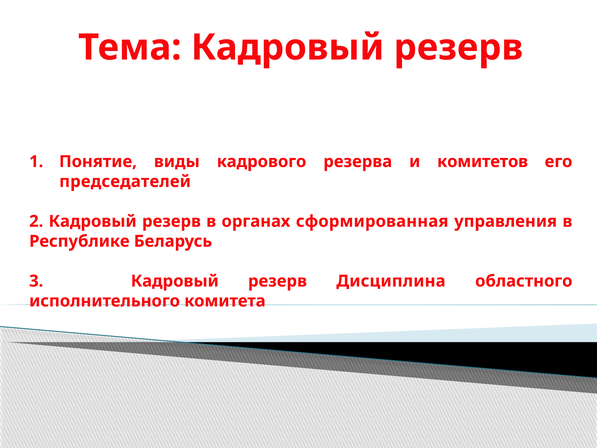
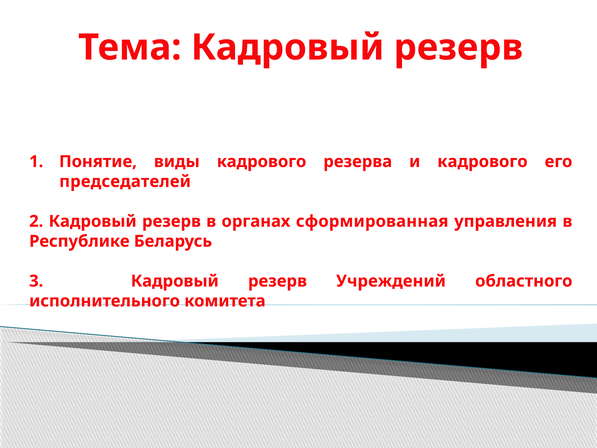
и комитетов: комитетов -> кадрового
Дисциплина: Дисциплина -> Учреждений
